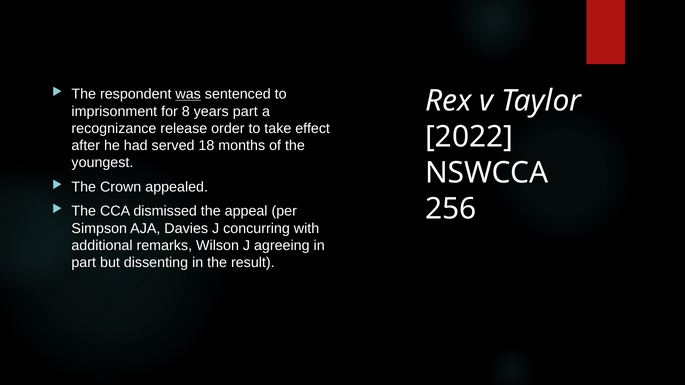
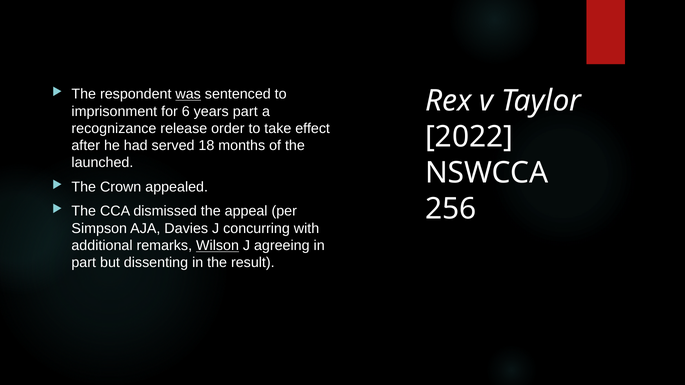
8: 8 -> 6
youngest: youngest -> launched
Wilson underline: none -> present
